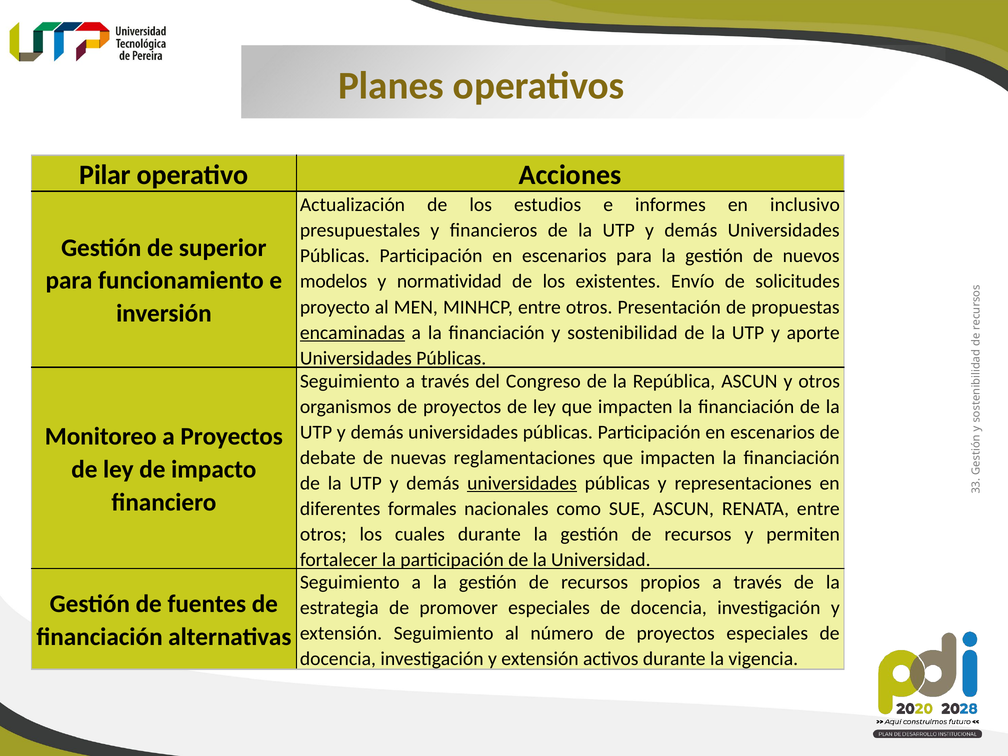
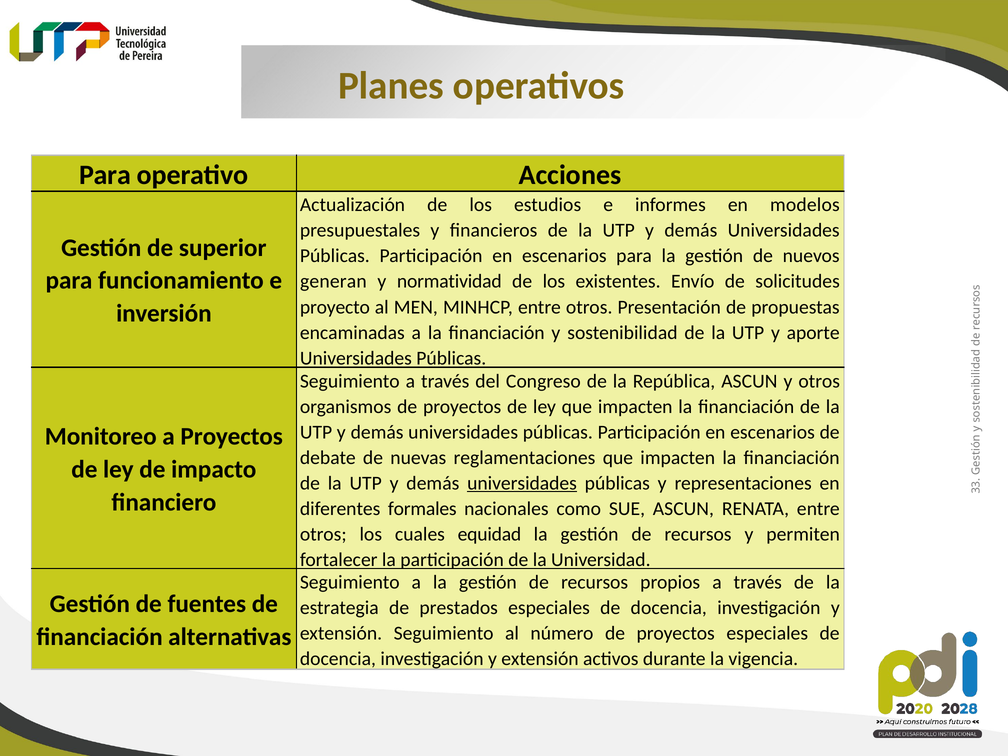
Pilar at (105, 175): Pilar -> Para
inclusivo: inclusivo -> modelos
modelos: modelos -> generan
encaminadas underline: present -> none
cuales durante: durante -> equidad
promover: promover -> prestados
